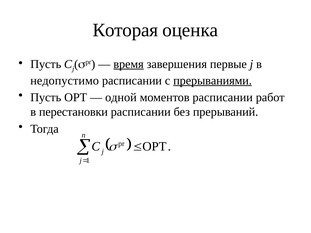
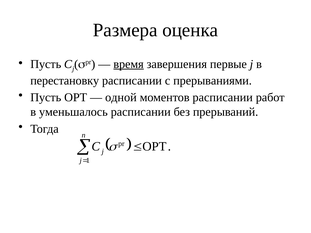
Которая: Которая -> Размера
недопустимо: недопустимо -> перестановку
прерываниями underline: present -> none
перестановки: перестановки -> уменьшалось
